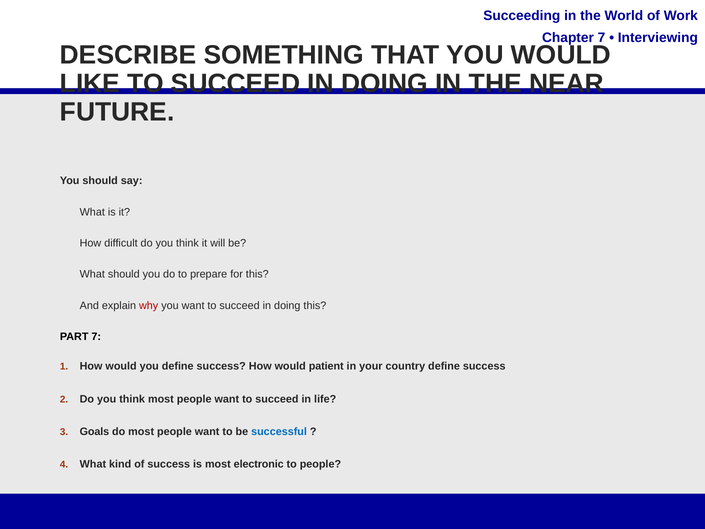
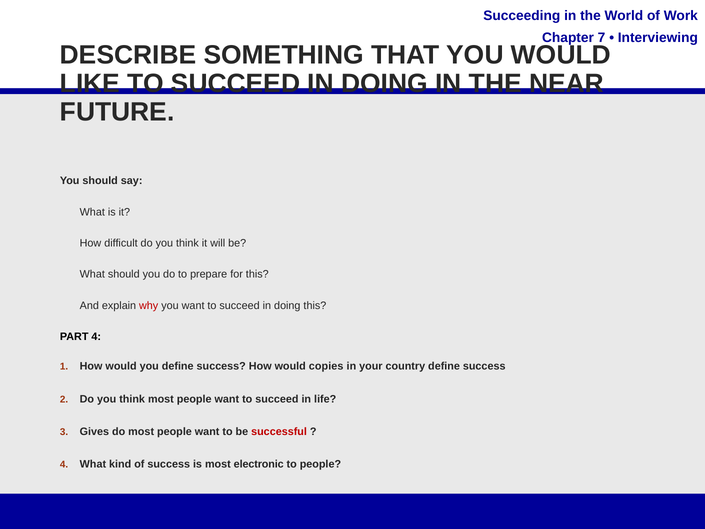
PART 7: 7 -> 4
patient: patient -> copies
Goals: Goals -> Gives
successful colour: blue -> red
